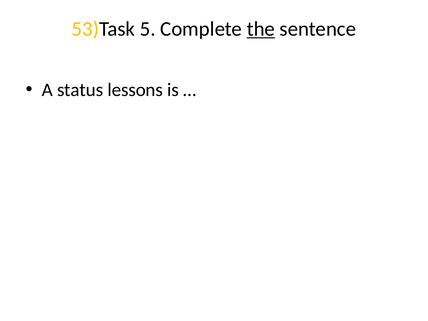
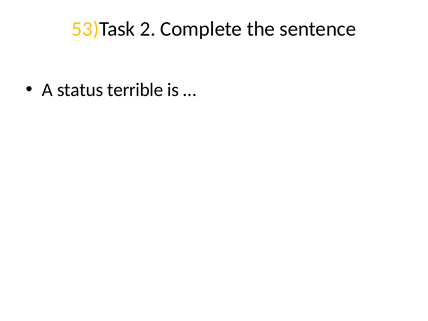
5: 5 -> 2
the underline: present -> none
lessons: lessons -> terrible
